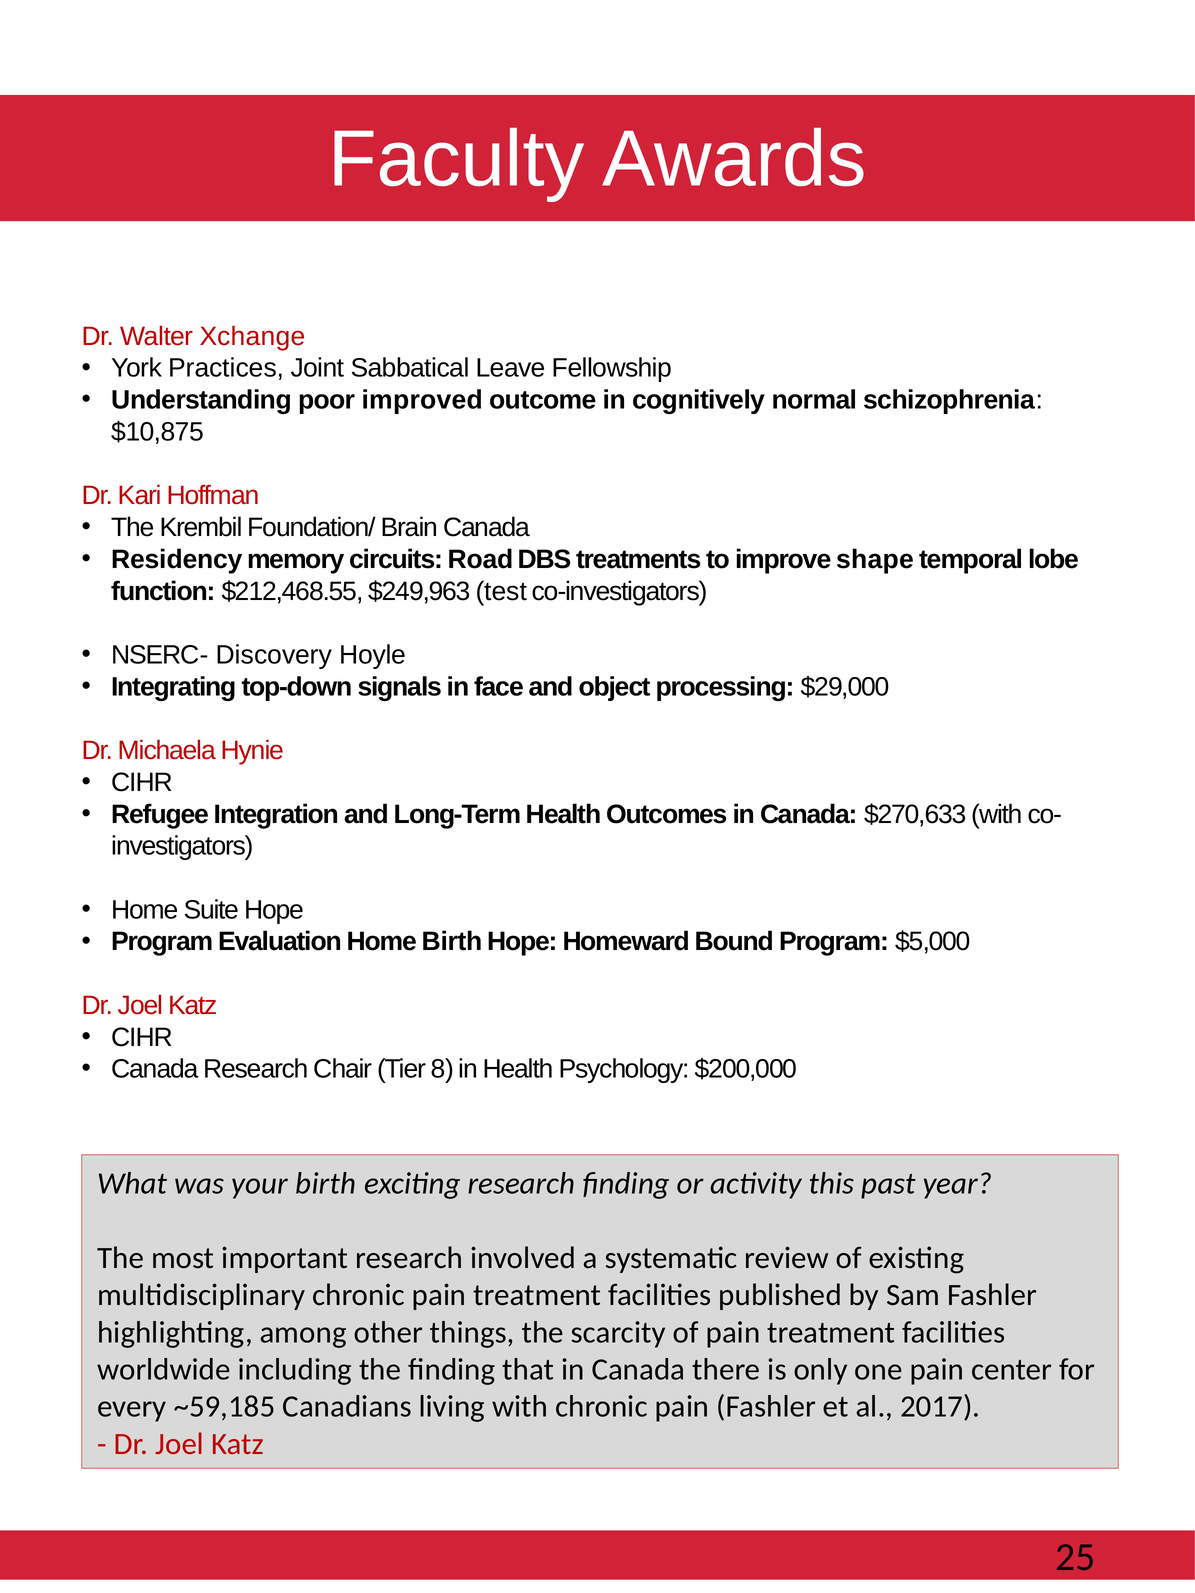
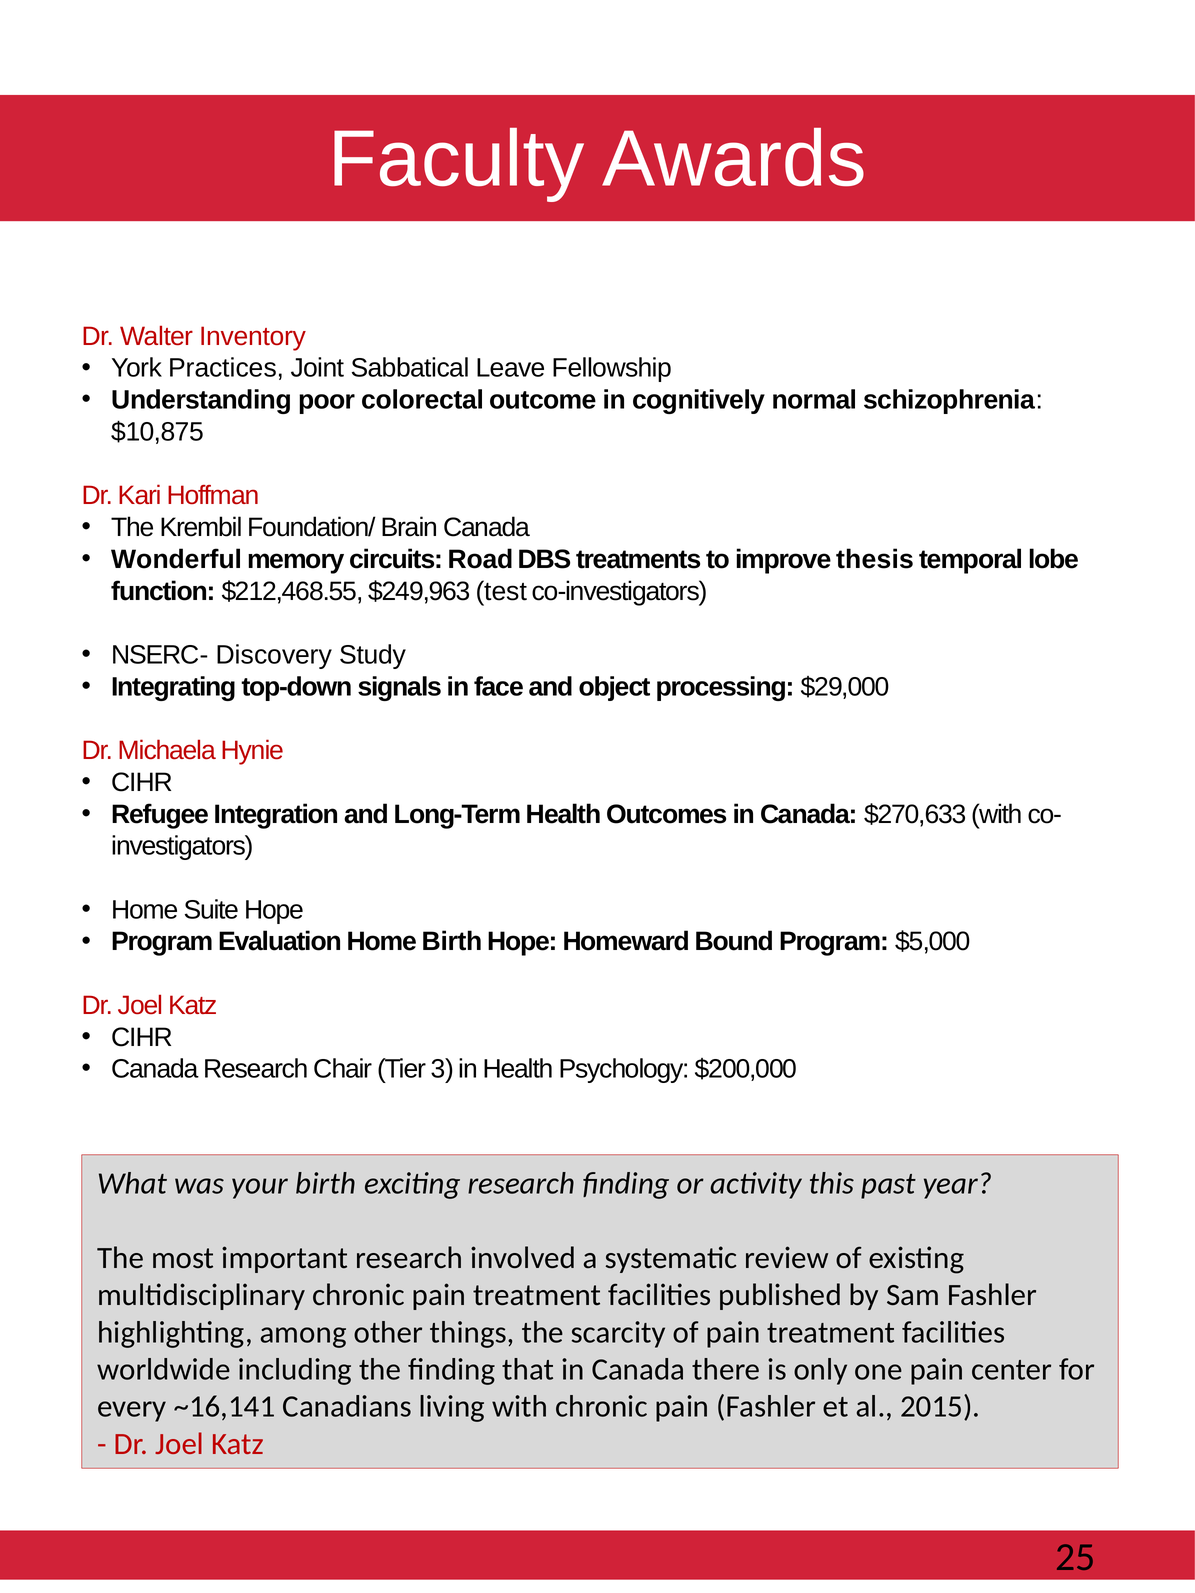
Xchange: Xchange -> Inventory
improved: improved -> colorectal
Residency: Residency -> Wonderful
shape: shape -> thesis
Hoyle: Hoyle -> Study
8: 8 -> 3
~59,185: ~59,185 -> ~16,141
2017: 2017 -> 2015
